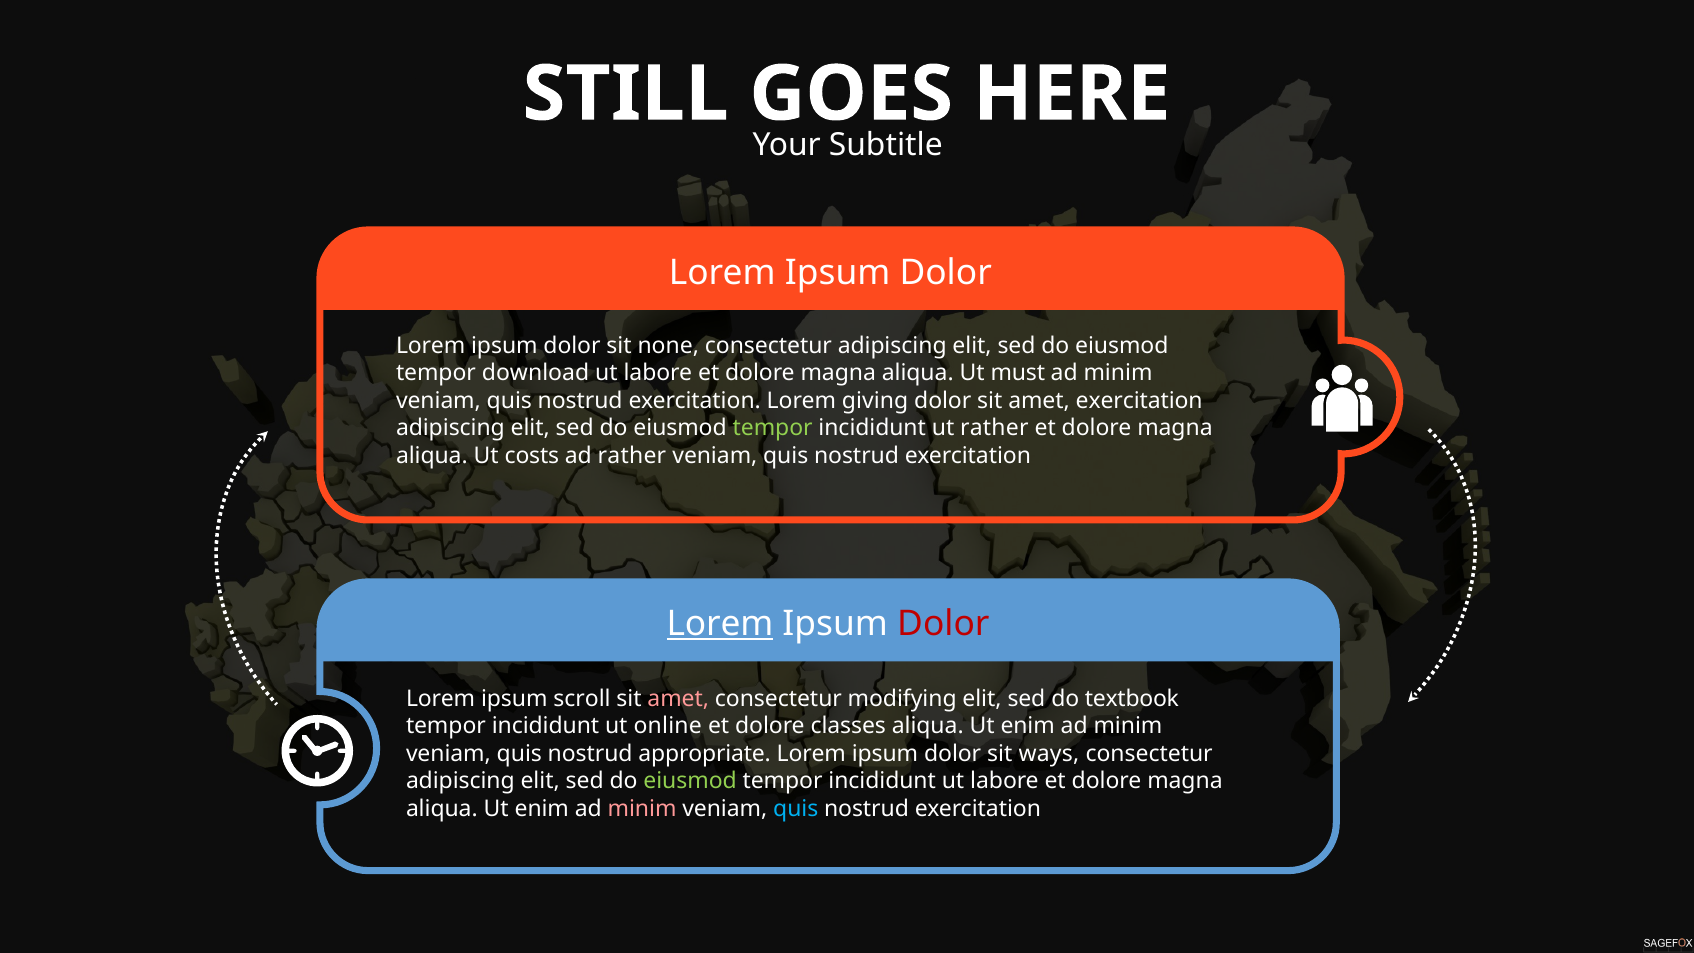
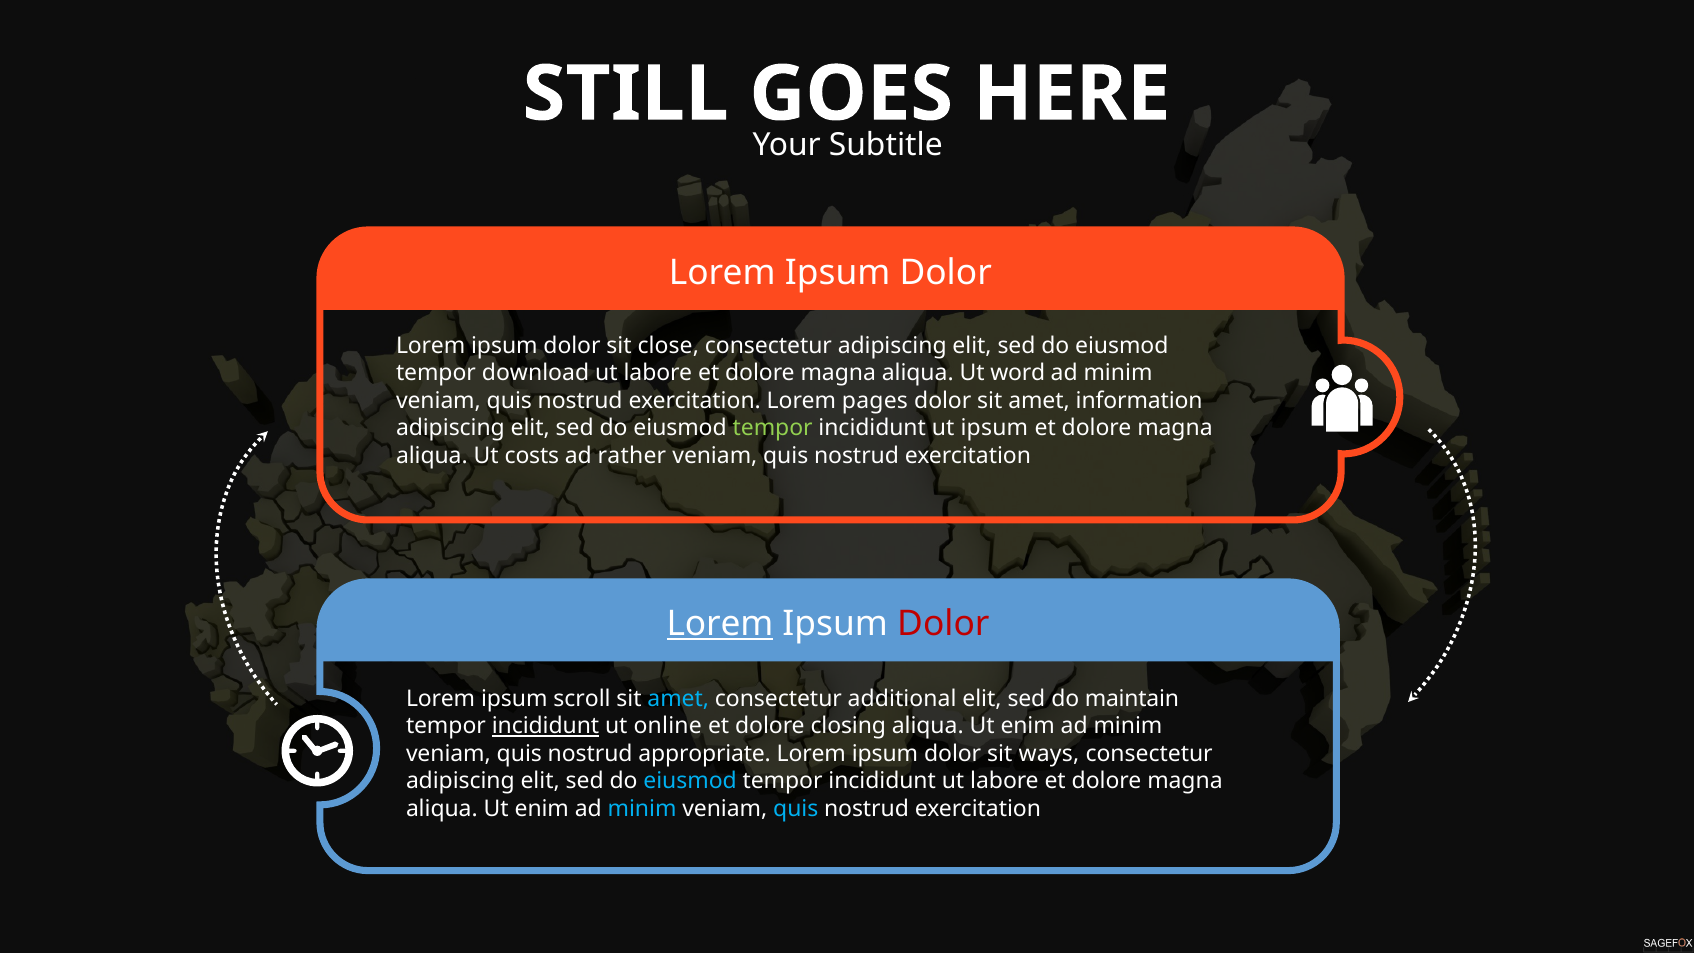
none: none -> close
must: must -> word
giving: giving -> pages
amet exercitation: exercitation -> information
ut rather: rather -> ipsum
amet at (678, 698) colour: pink -> light blue
modifying: modifying -> additional
textbook: textbook -> maintain
incididunt at (546, 726) underline: none -> present
classes: classes -> closing
eiusmod at (690, 781) colour: light green -> light blue
minim at (642, 809) colour: pink -> light blue
